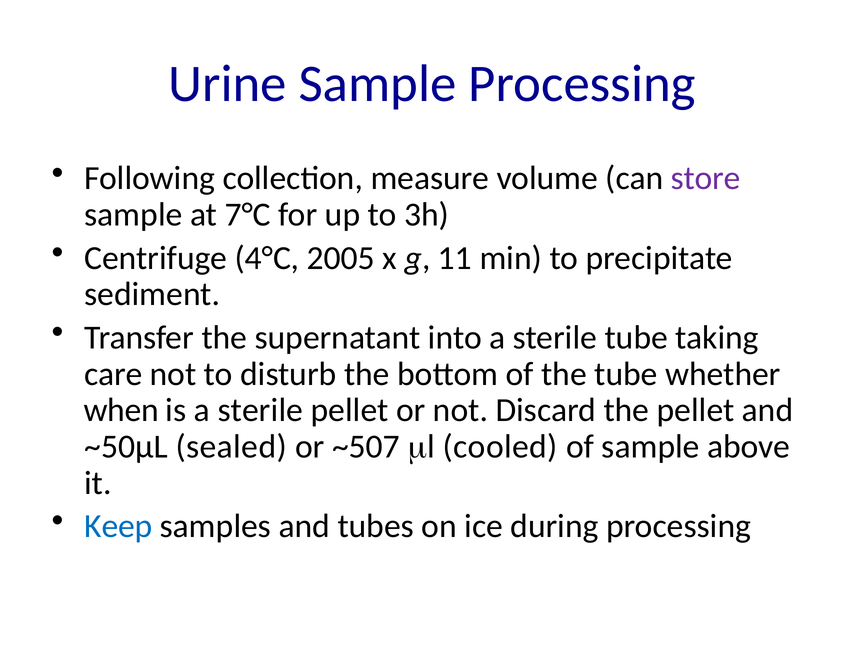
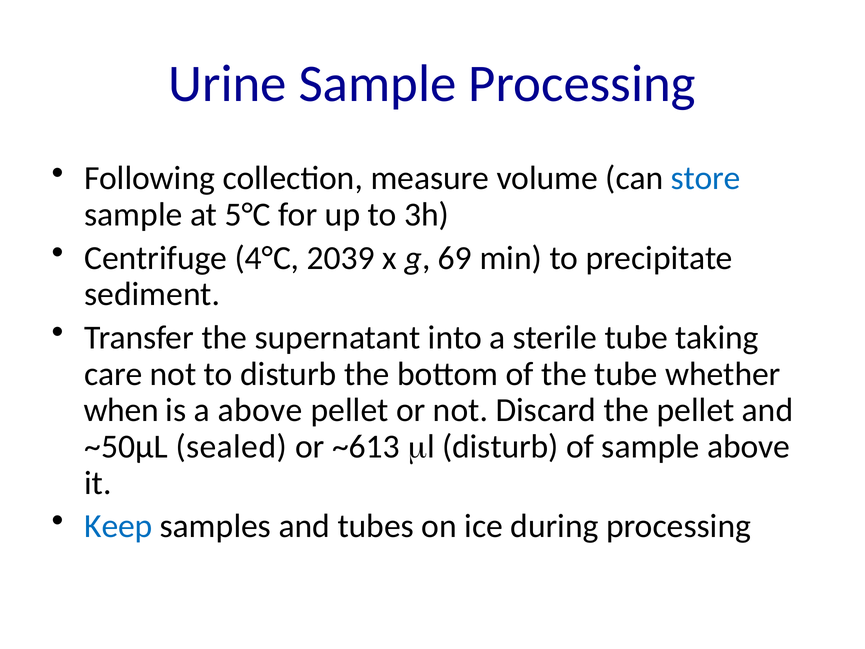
store colour: purple -> blue
7°C: 7°C -> 5°C
2005: 2005 -> 2039
11: 11 -> 69
is a sterile: sterile -> above
~507: ~507 -> ~613
l cooled: cooled -> disturb
